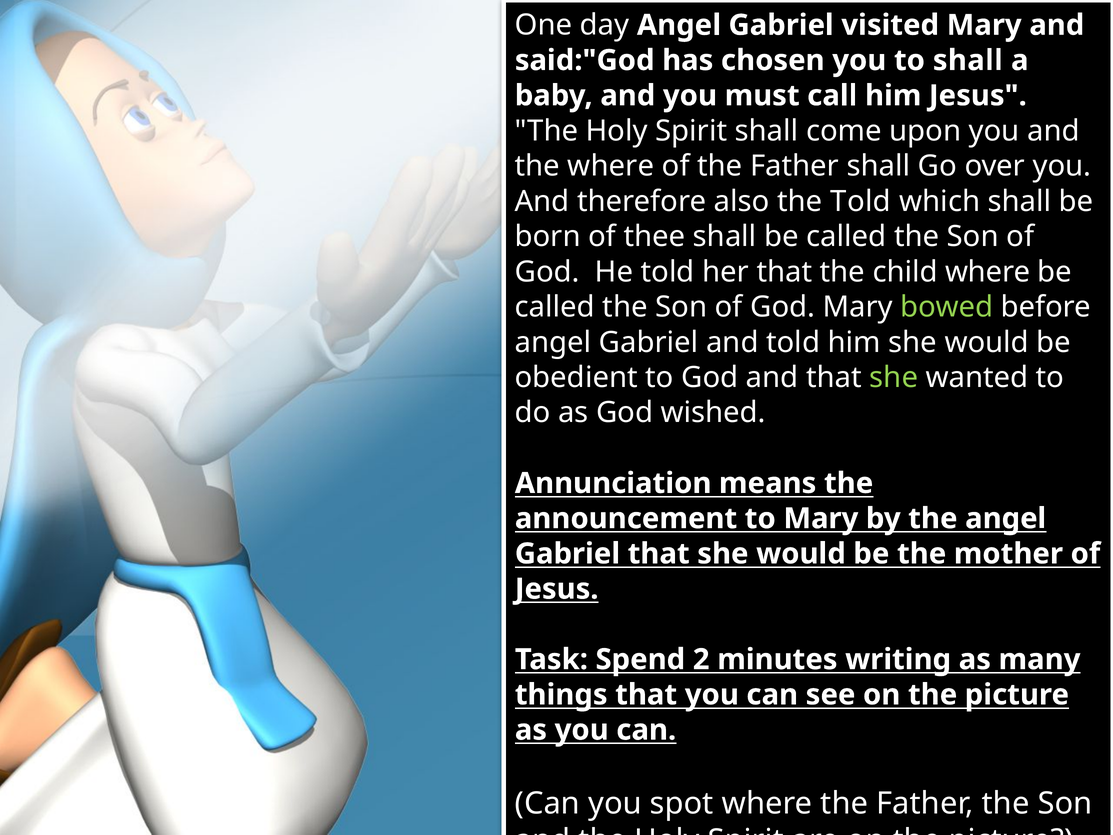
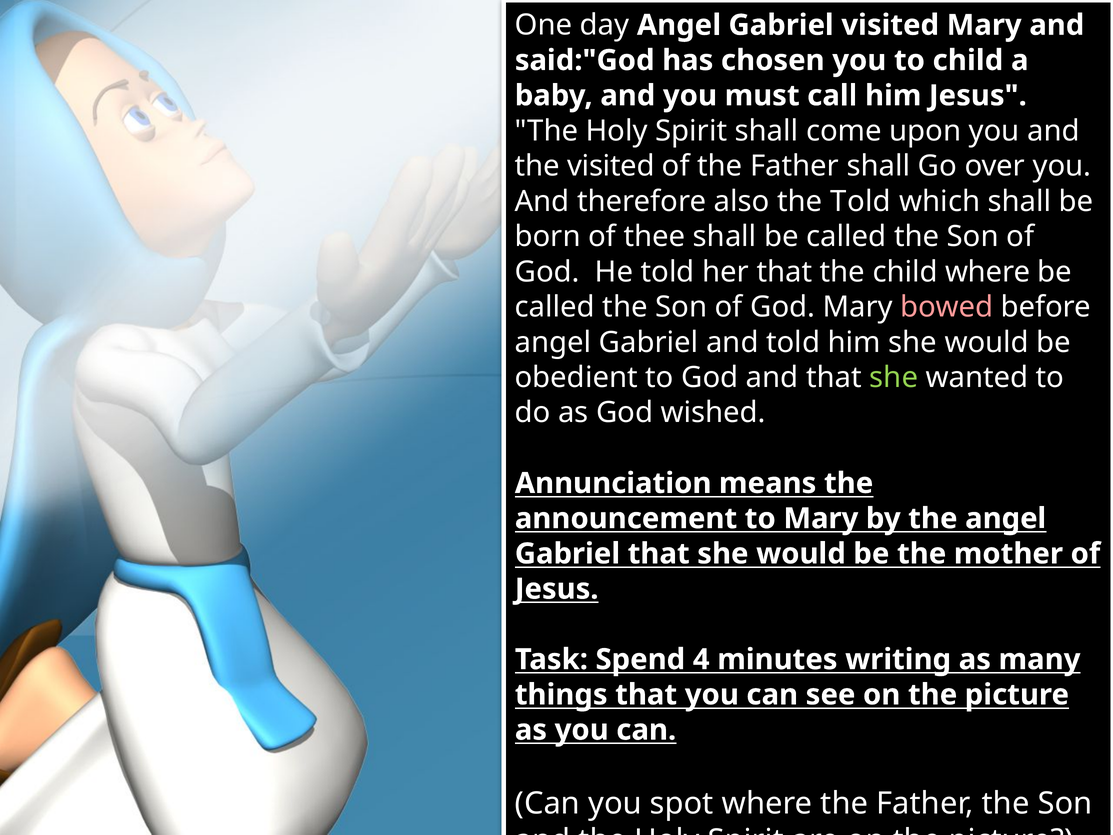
to shall: shall -> child
the where: where -> visited
bowed colour: light green -> pink
2: 2 -> 4
